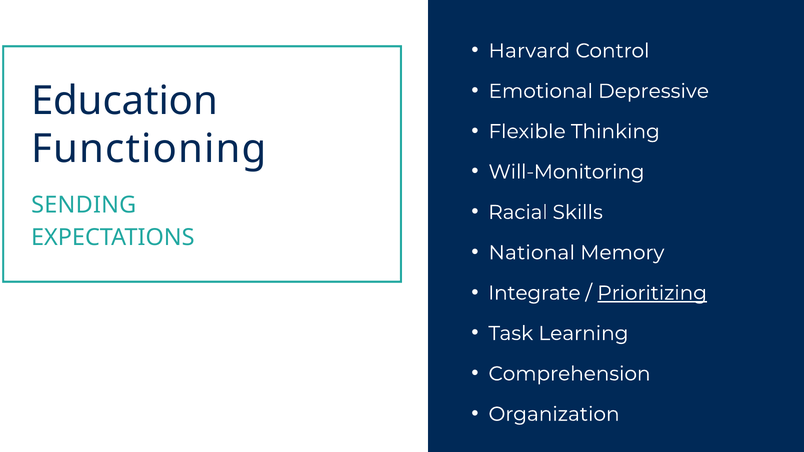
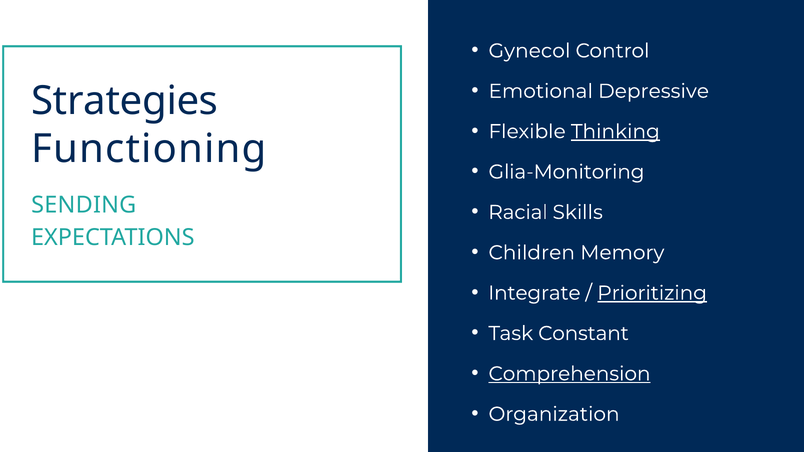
Harvard: Harvard -> Gynecol
Education: Education -> Strategies
Thinking underline: none -> present
Will-Monitoring: Will-Monitoring -> Glia-Monitoring
National: National -> Children
Learning: Learning -> Constant
Comprehension underline: none -> present
